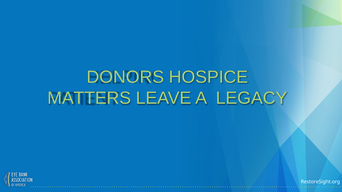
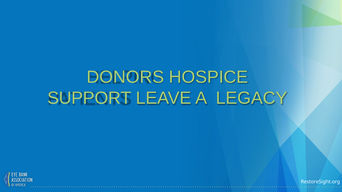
MATTERS: MATTERS -> SUPPORT
